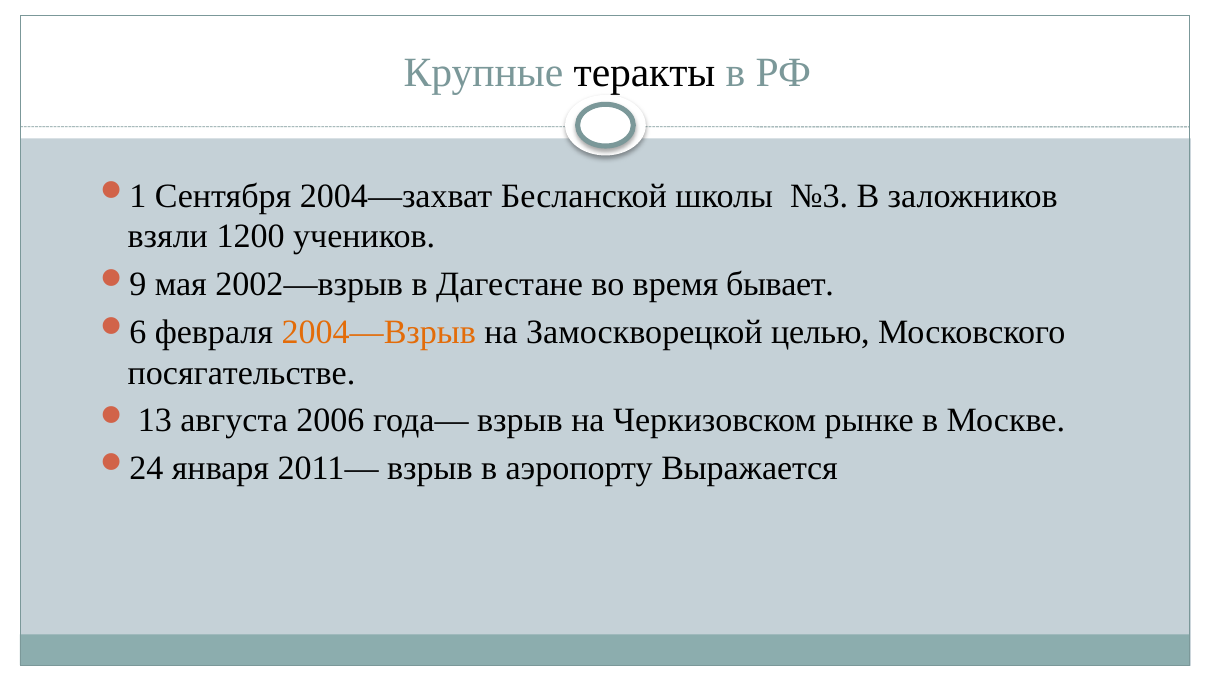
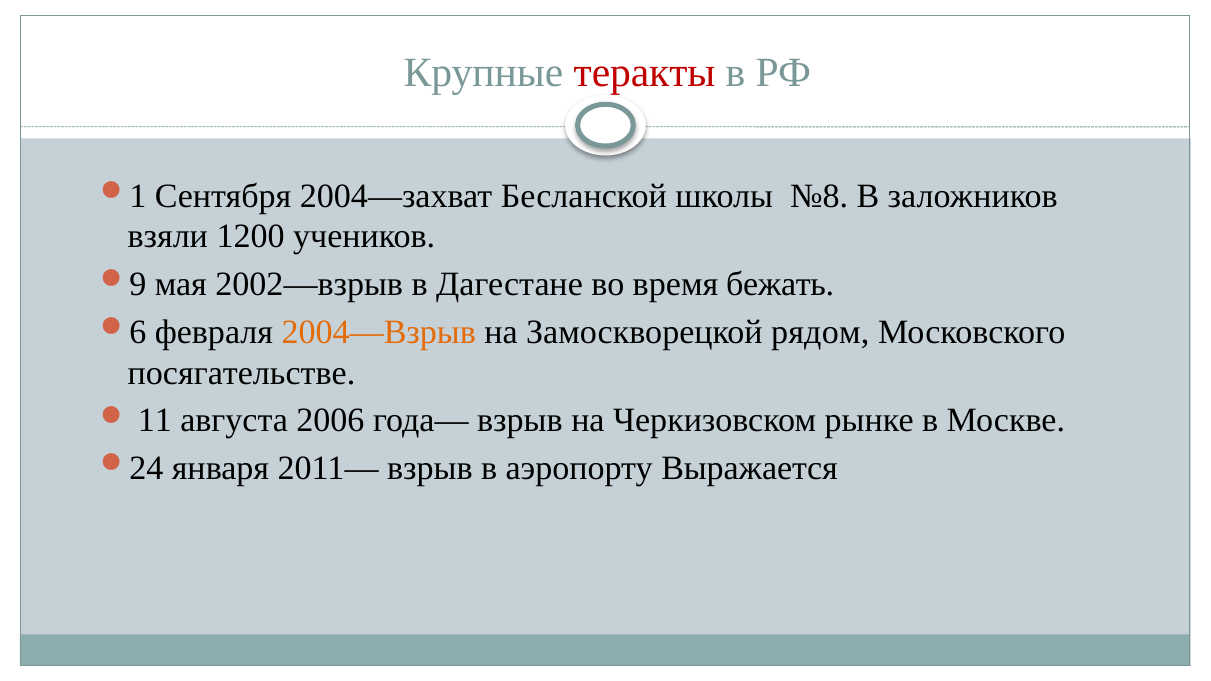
теракты colour: black -> red
№3: №3 -> №8
бывает: бывает -> бежать
целью: целью -> рядом
13: 13 -> 11
